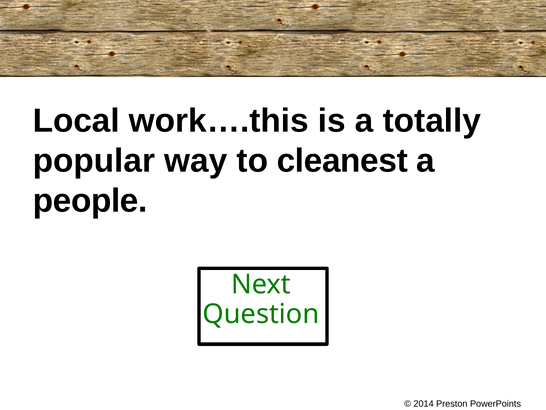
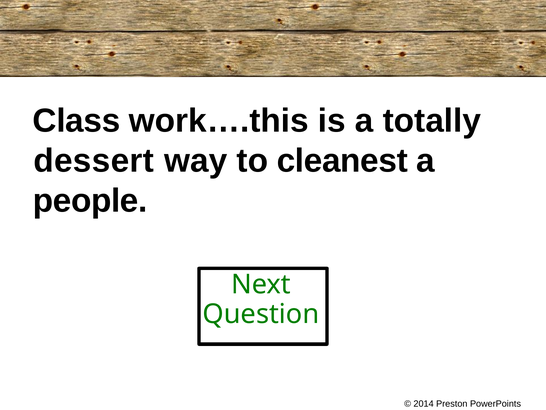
Local: Local -> Class
popular: popular -> dessert
